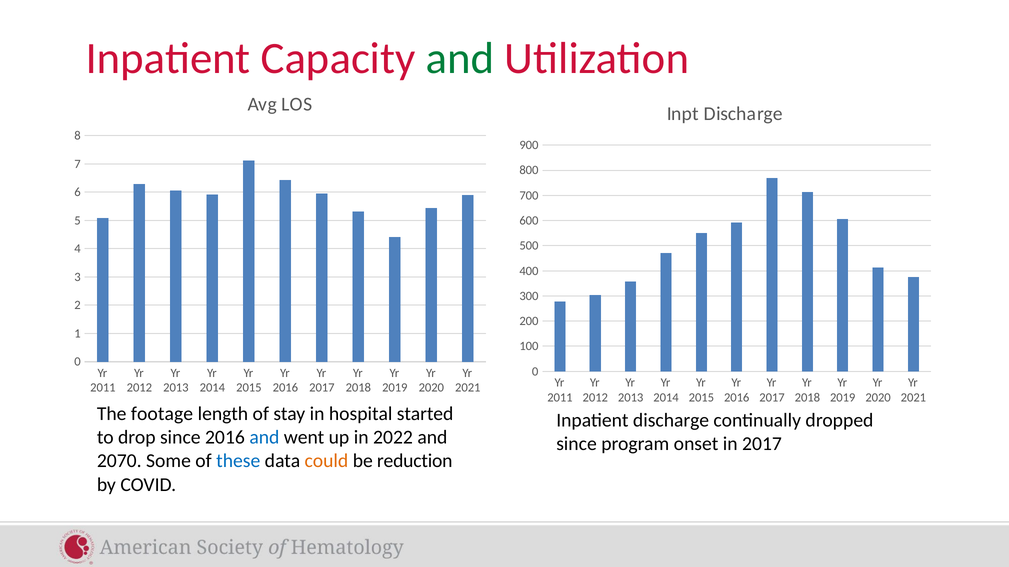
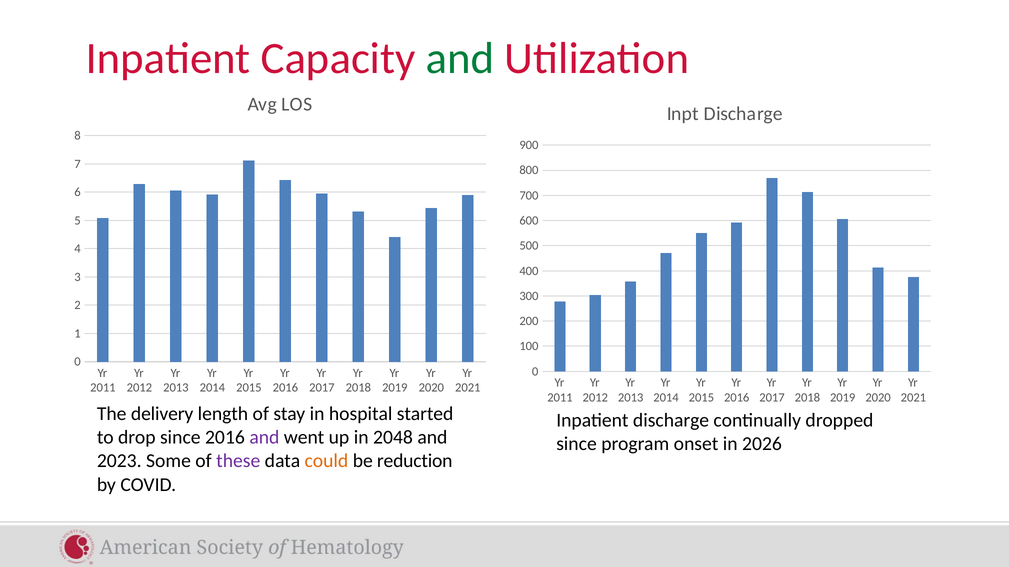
footage: footage -> delivery
and at (264, 438) colour: blue -> purple
2022: 2022 -> 2048
in 2017: 2017 -> 2026
2070: 2070 -> 2023
these colour: blue -> purple
